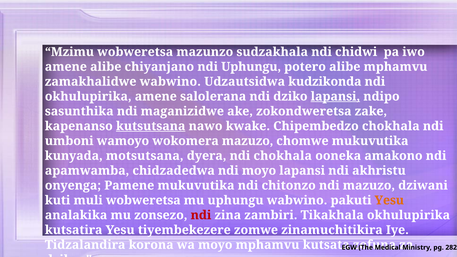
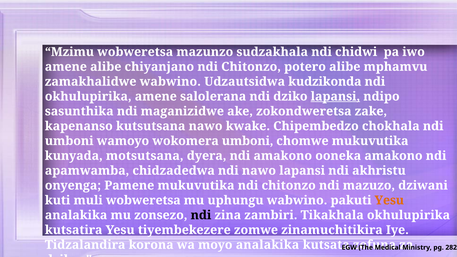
chiyanjano ndi Uphungu: Uphungu -> Chitonzo
kutsutsana underline: present -> none
wokomera mazuzo: mazuzo -> umboni
ndi chokhala: chokhala -> amakono
ndi moyo: moyo -> nawo
ndi at (201, 215) colour: red -> black
moyo mphamvu: mphamvu -> analakika
